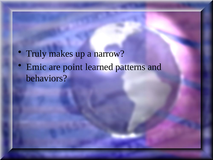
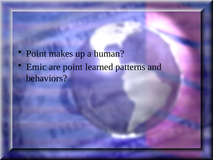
Truly at (36, 54): Truly -> Point
narrow: narrow -> human
